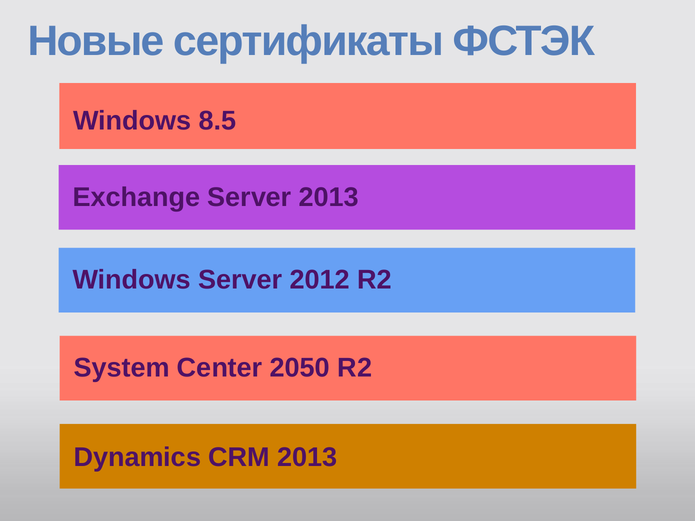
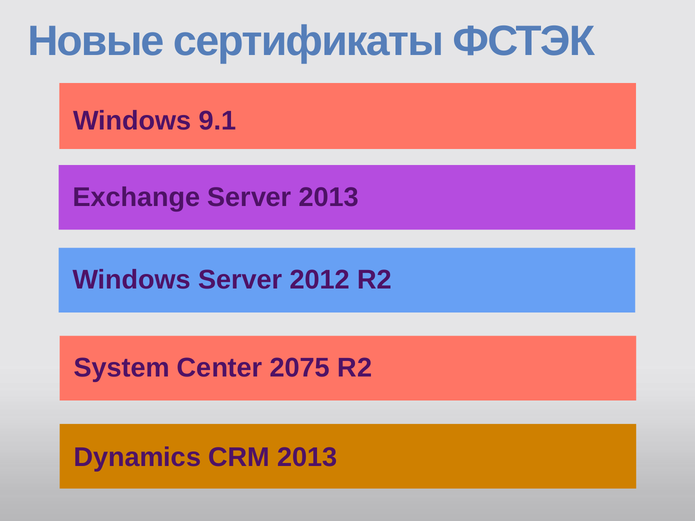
8.5: 8.5 -> 9.1
2050: 2050 -> 2075
